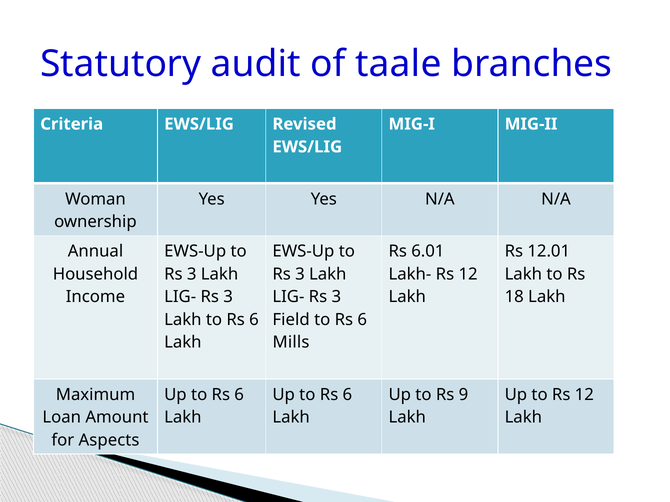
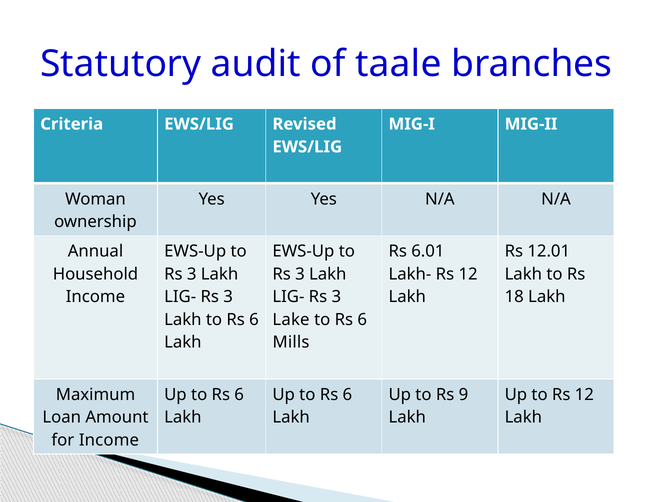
Field: Field -> Lake
for Aspects: Aspects -> Income
